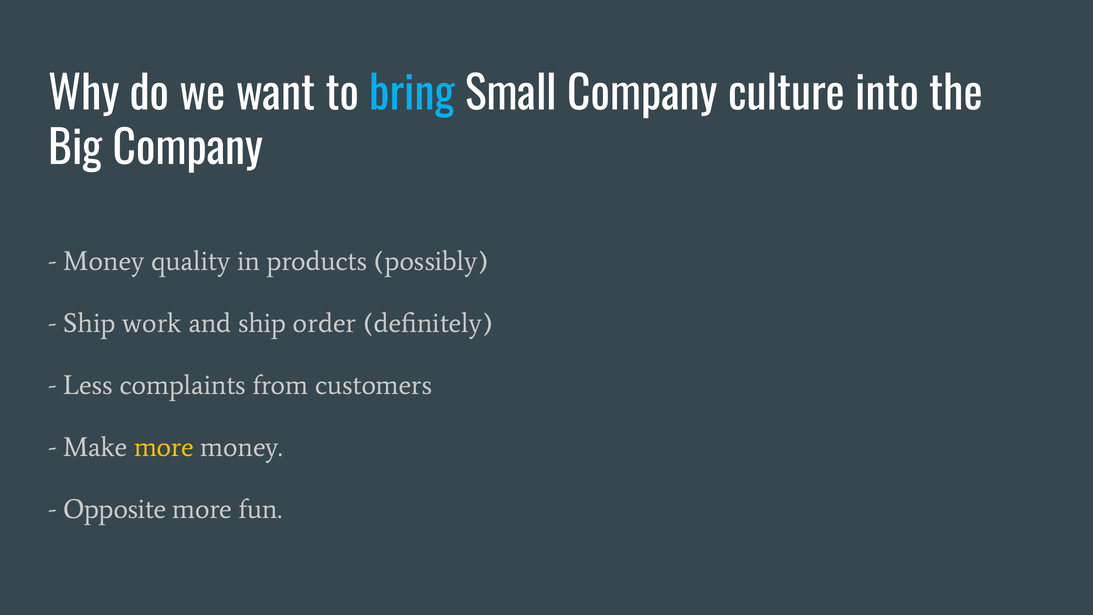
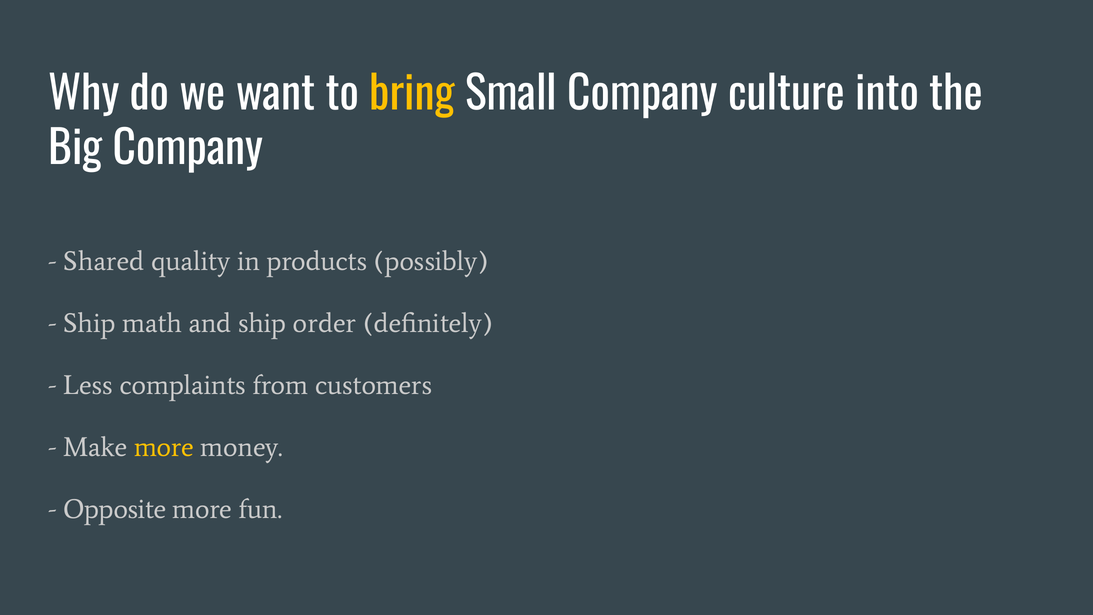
bring colour: light blue -> yellow
Money at (104, 261): Money -> Shared
work: work -> math
